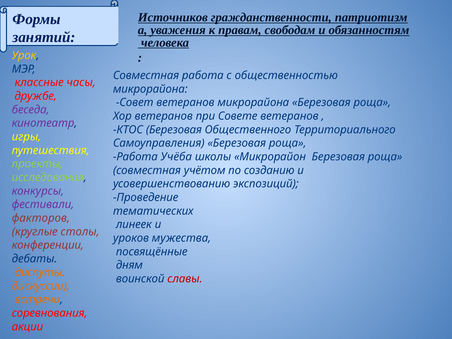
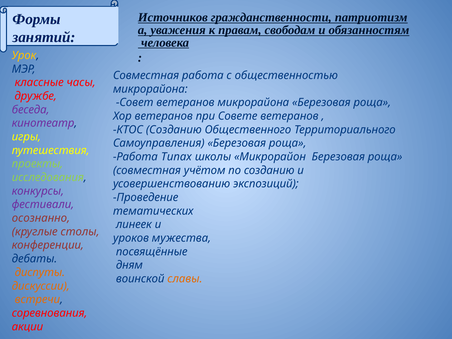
КТОС Березовая: Березовая -> Созданию
Учёба: Учёба -> Типах
факторов: факторов -> осознанно
славы colour: red -> orange
